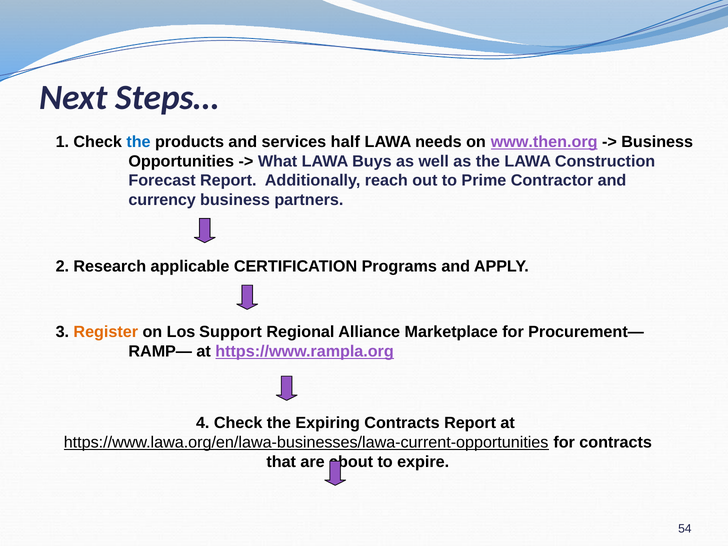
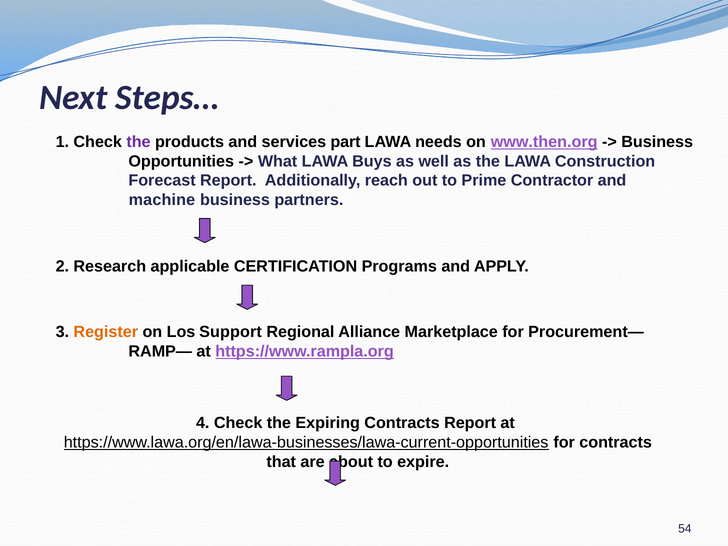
the at (138, 142) colour: blue -> purple
half: half -> part
currency: currency -> machine
